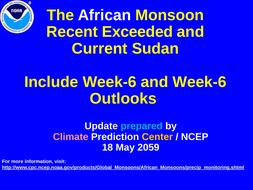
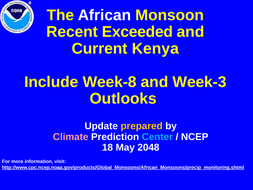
Sudan: Sudan -> Kenya
Include Week-6: Week-6 -> Week-8
and Week-6: Week-6 -> Week-3
prepared colour: light blue -> yellow
Center colour: yellow -> light blue
2059: 2059 -> 2048
